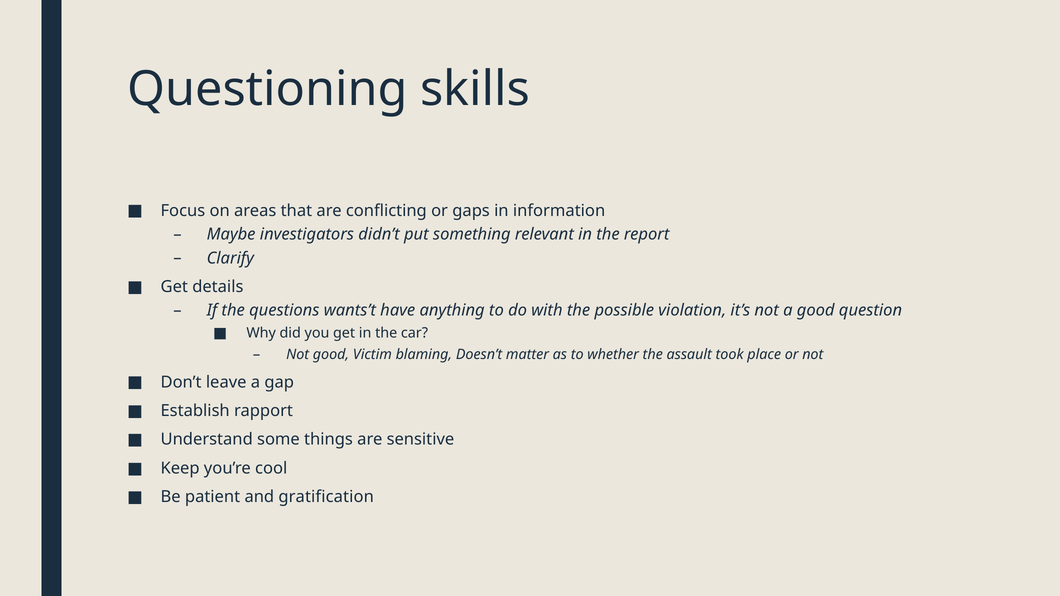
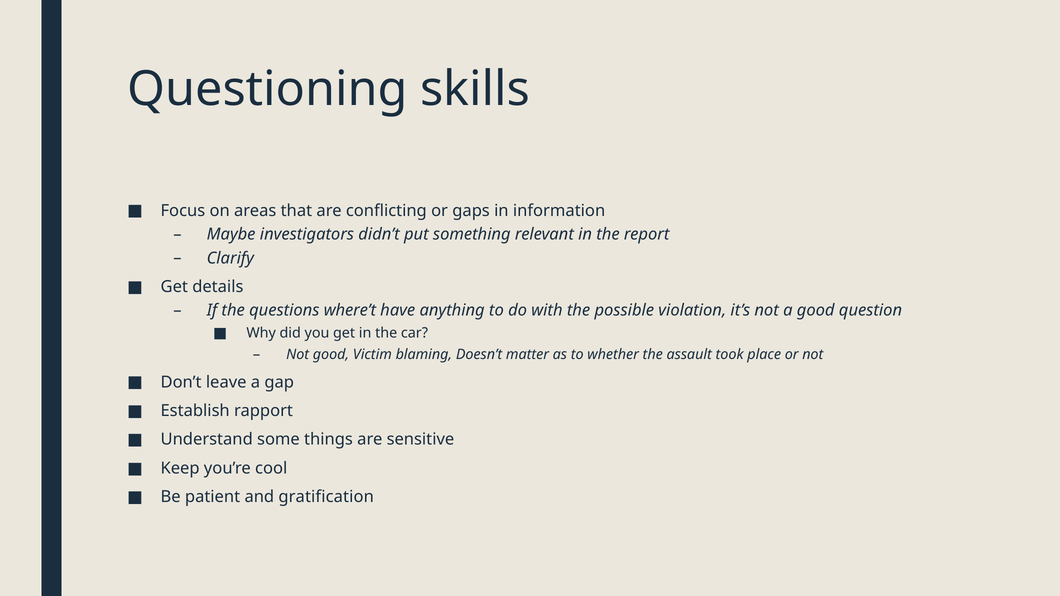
wants’t: wants’t -> where’t
